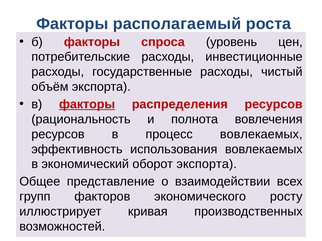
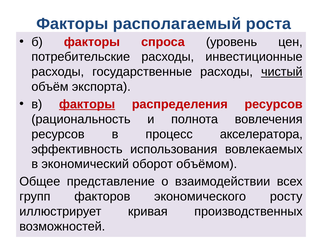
чистый underline: none -> present
процесс вовлекаемых: вовлекаемых -> акселератора
оборот экспорта: экспорта -> объёмом
